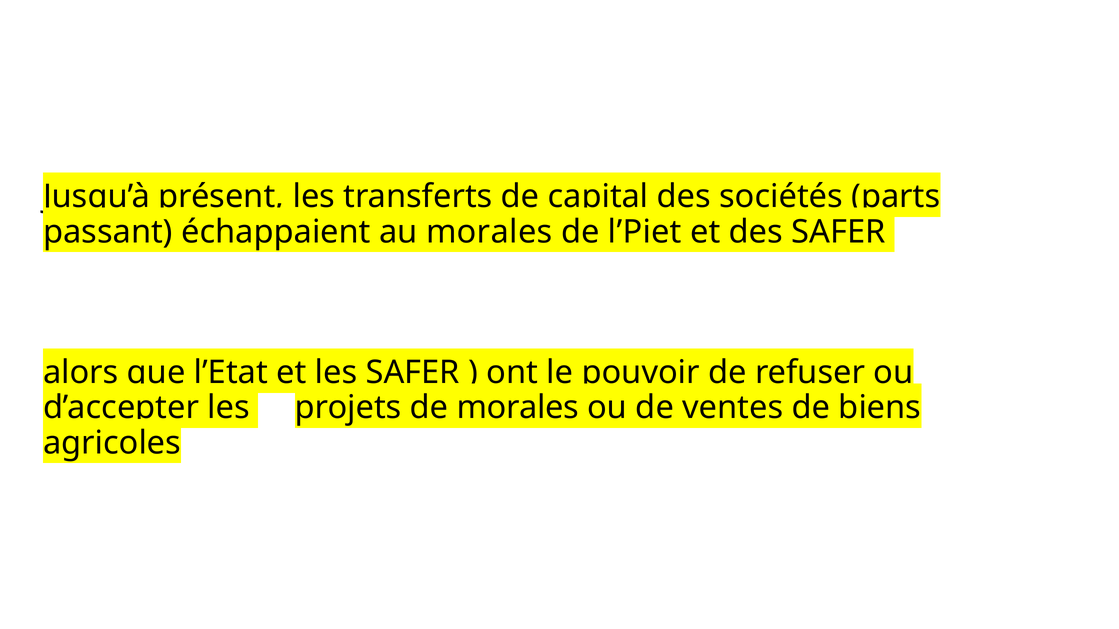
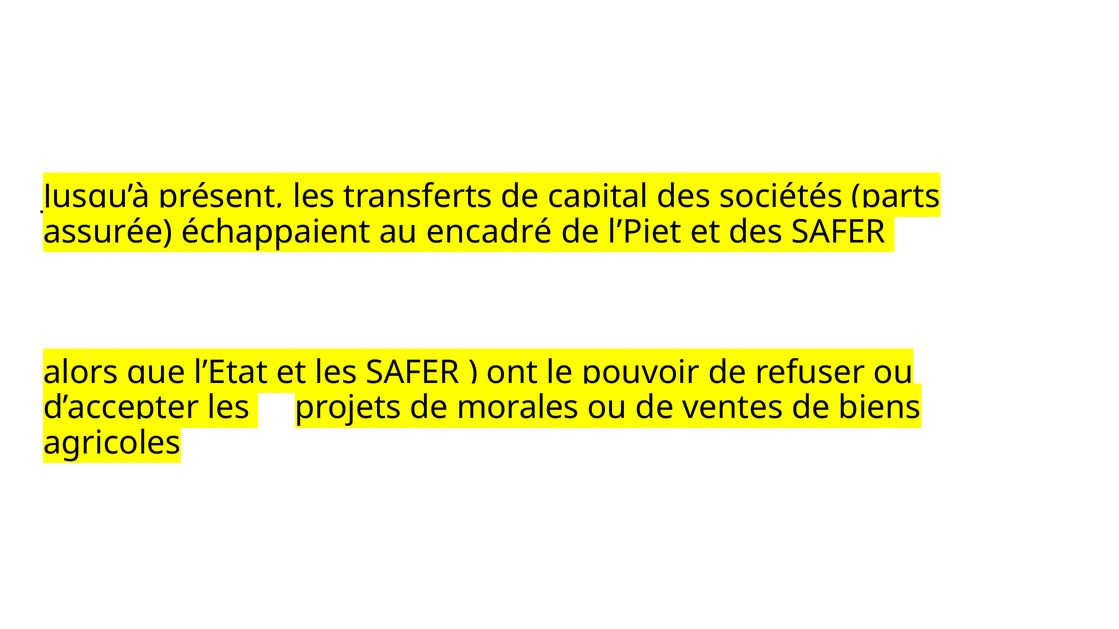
passant: passant -> assurée
au morales: morales -> encadré
